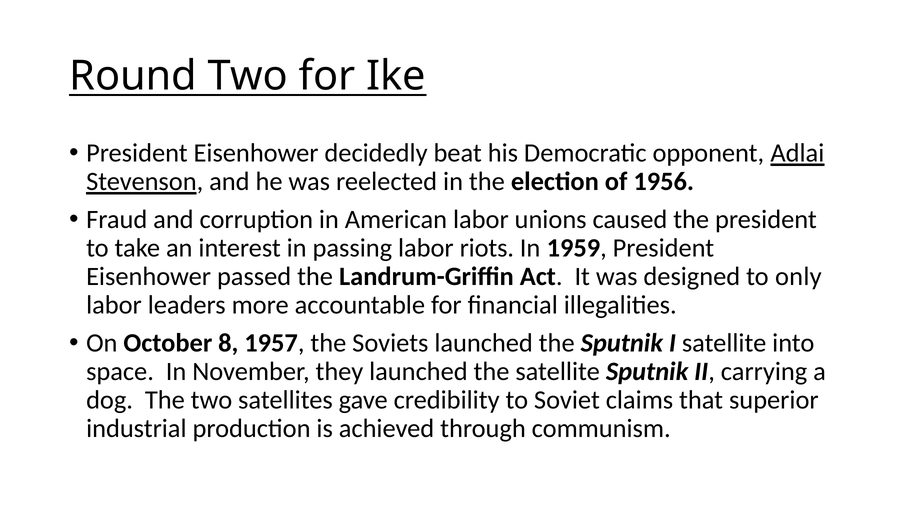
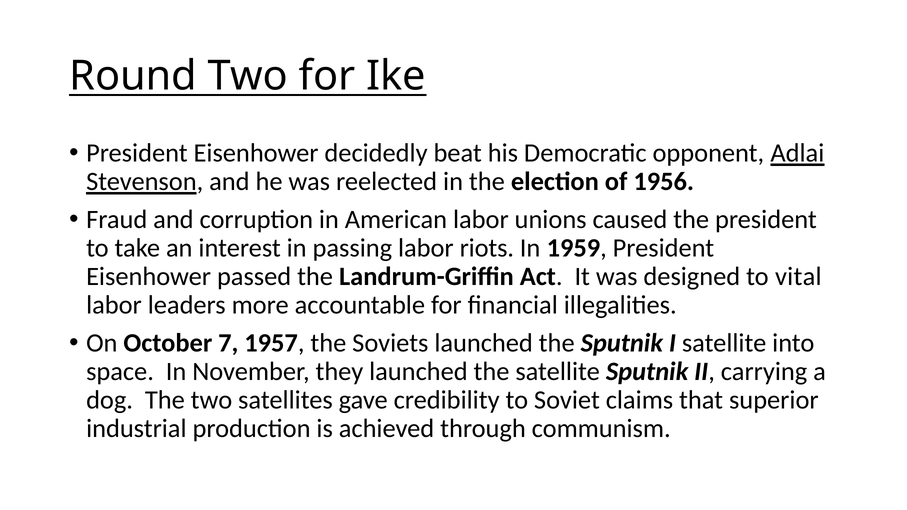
only: only -> vital
8: 8 -> 7
